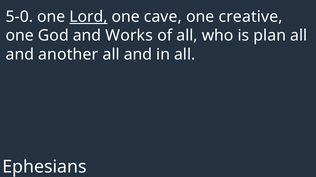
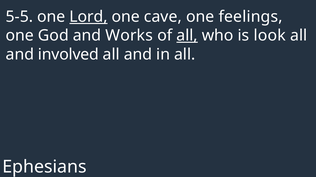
5-0: 5-0 -> 5-5
creative: creative -> feelings
all at (187, 36) underline: none -> present
plan: plan -> look
another: another -> involved
